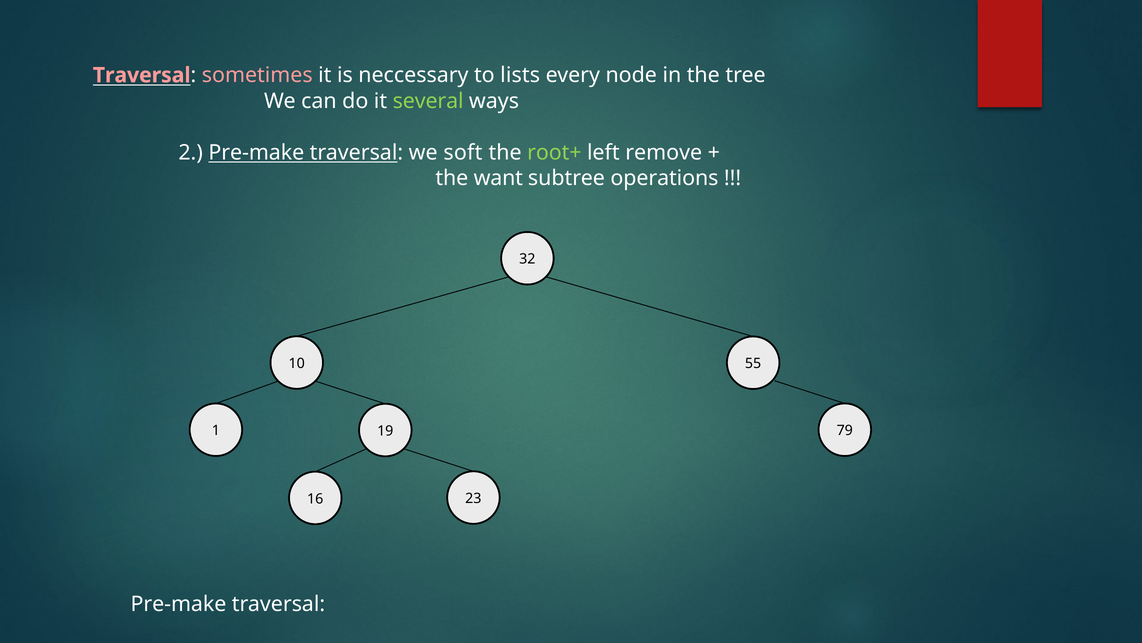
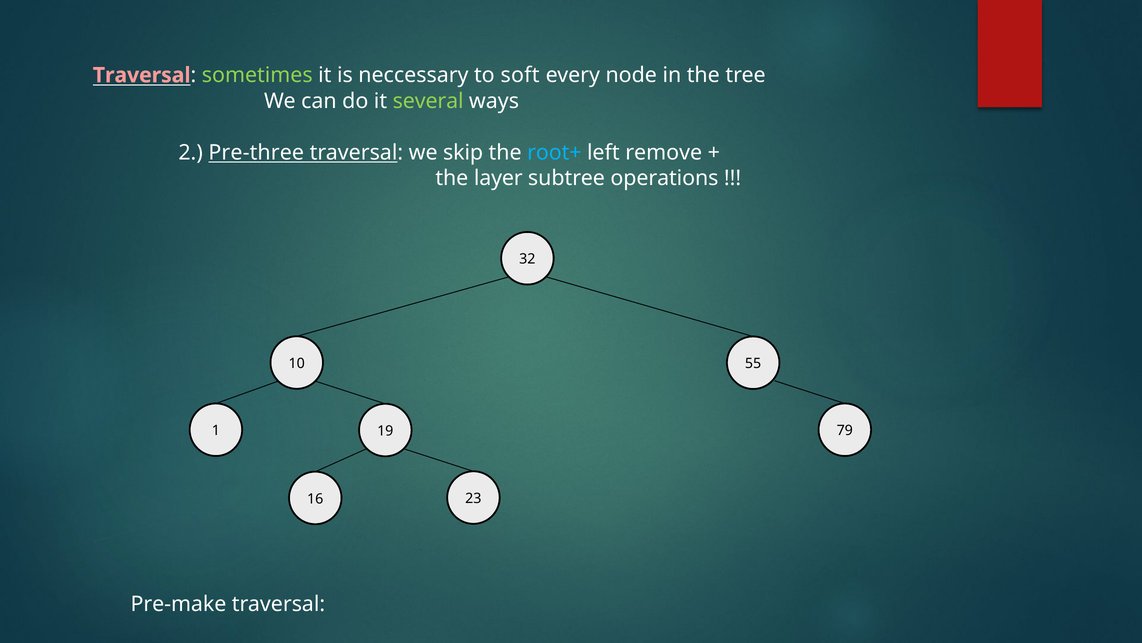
sometimes colour: pink -> light green
lists: lists -> soft
2 Pre-make: Pre-make -> Pre-three
soft: soft -> skip
root+ colour: light green -> light blue
want: want -> layer
